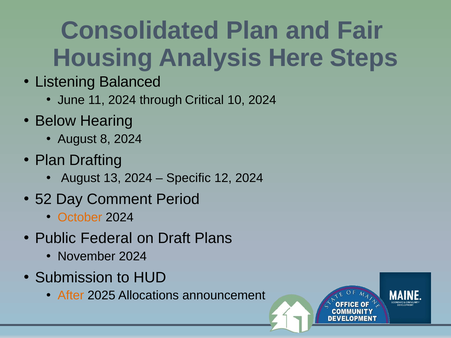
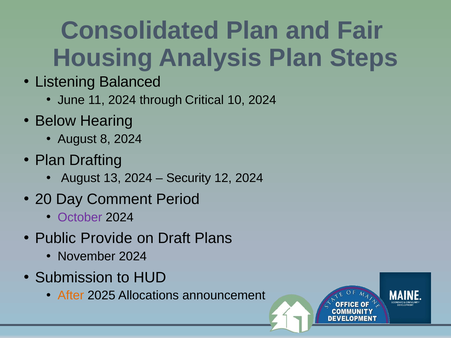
Analysis Here: Here -> Plan
Specific: Specific -> Security
52: 52 -> 20
October colour: orange -> purple
Federal: Federal -> Provide
